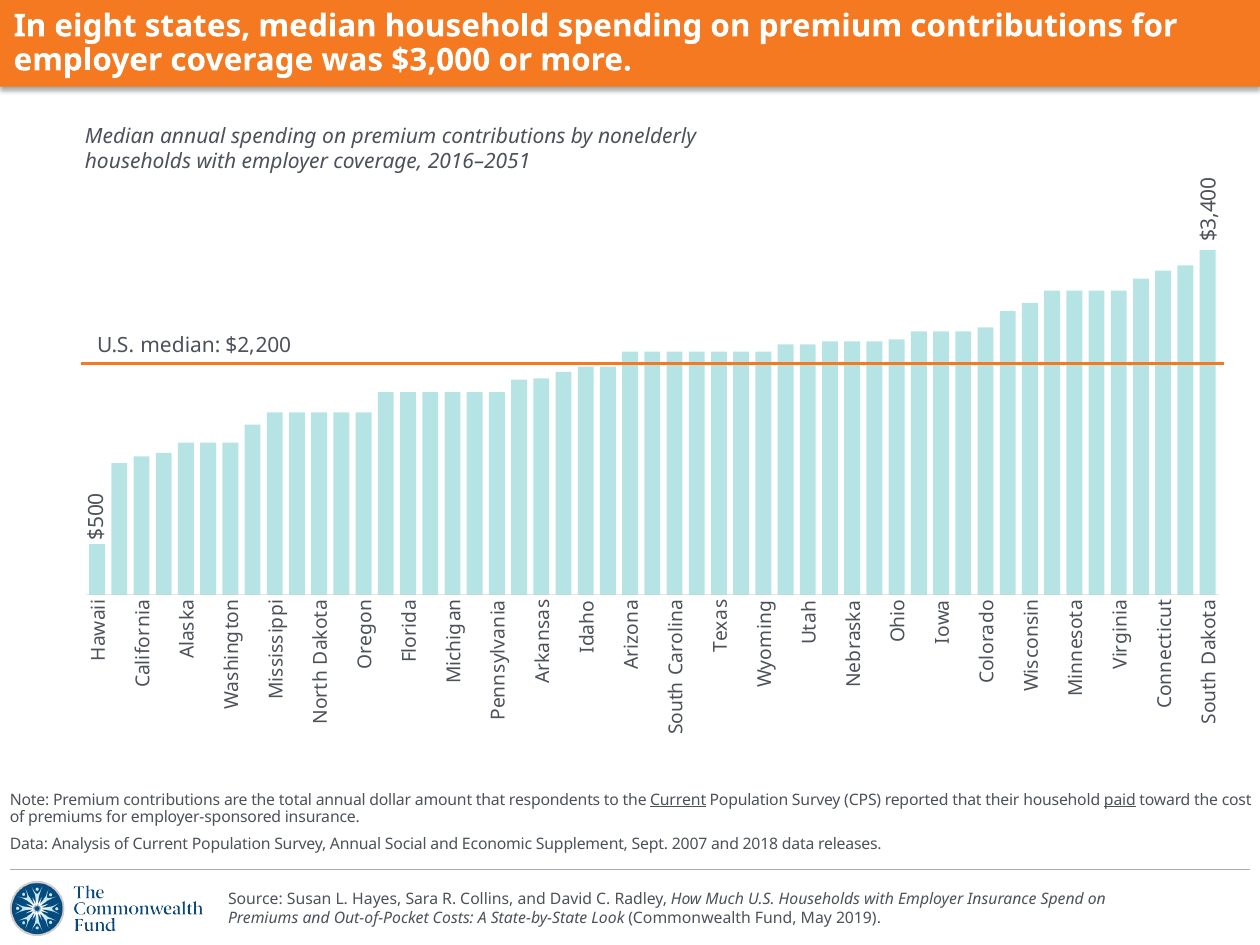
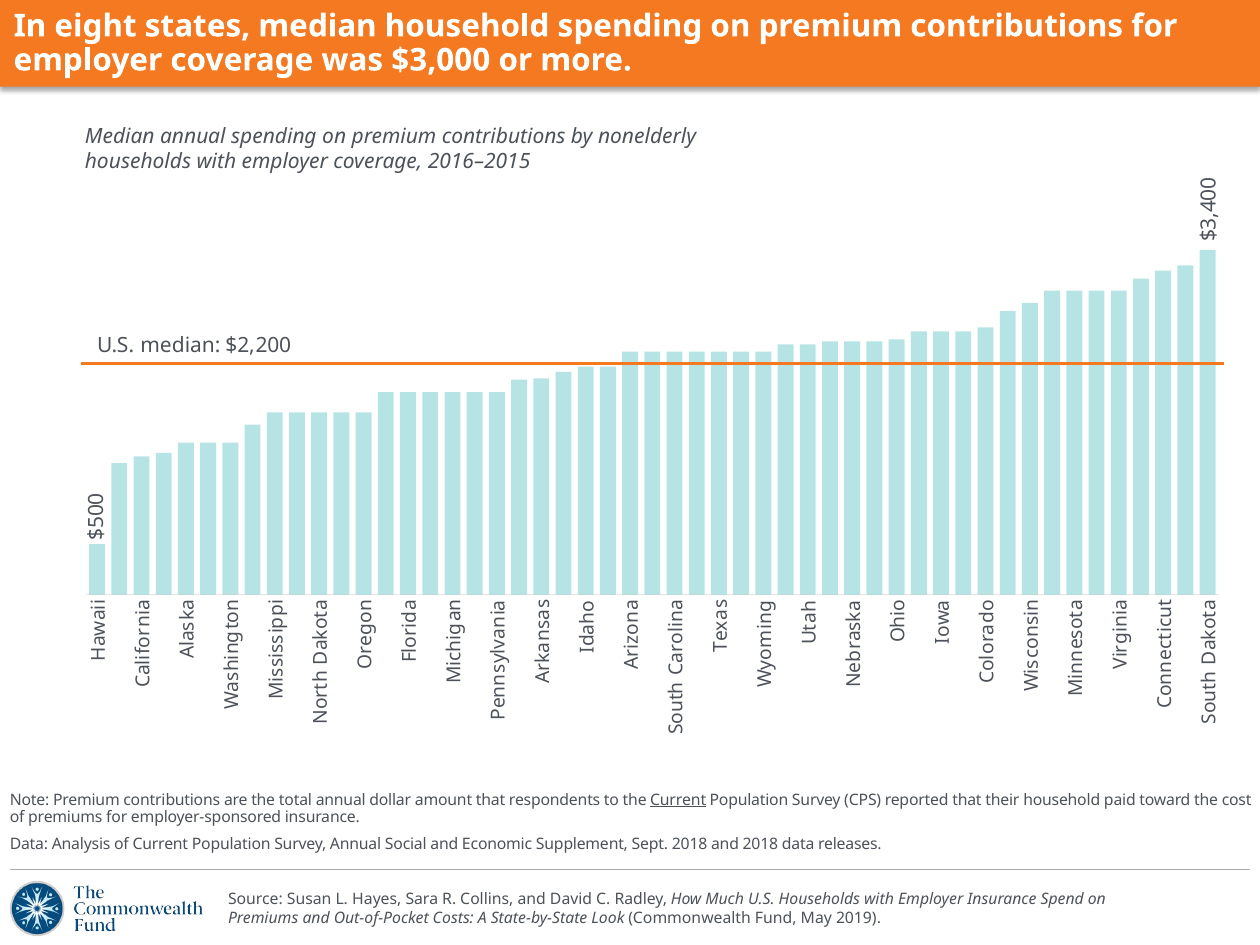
2016–2051: 2016–2051 -> 2016–2015
paid underline: present -> none
Sept 2007: 2007 -> 2018
